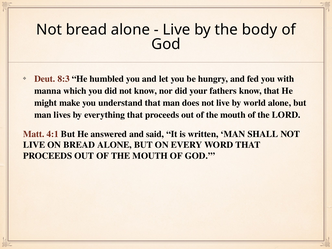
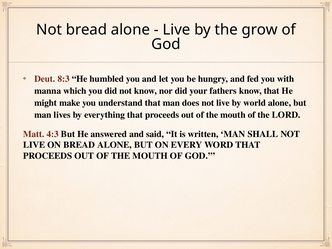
body: body -> grow
4:1: 4:1 -> 4:3
